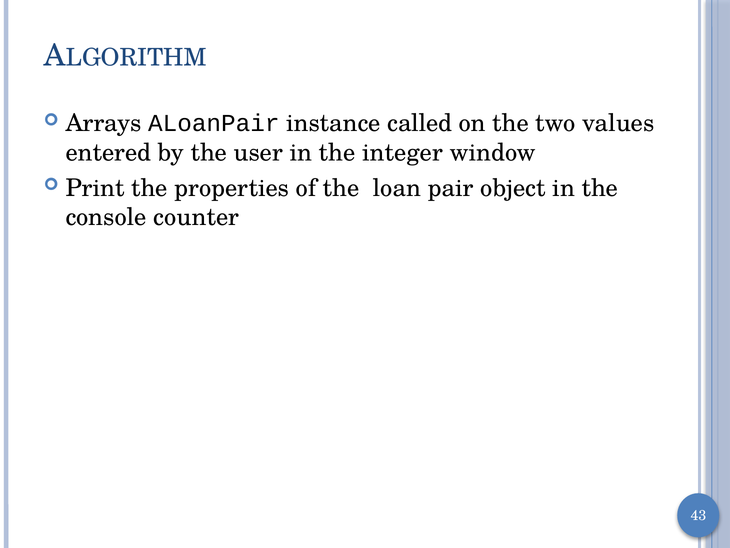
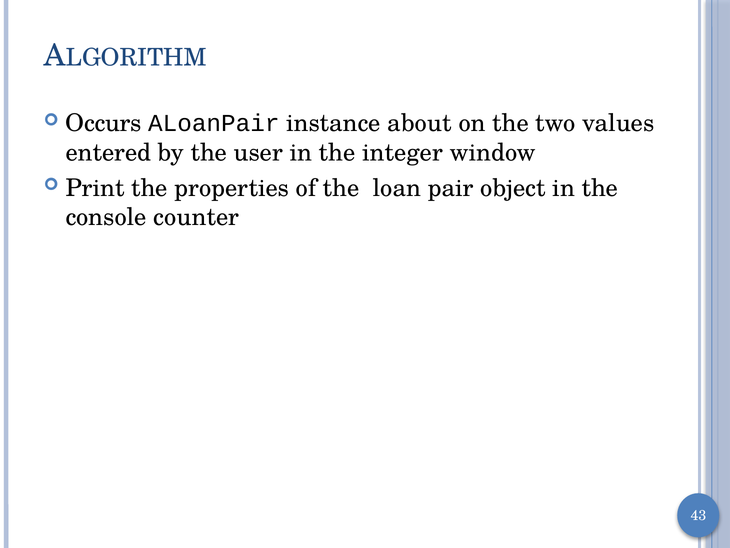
Arrays: Arrays -> Occurs
called: called -> about
